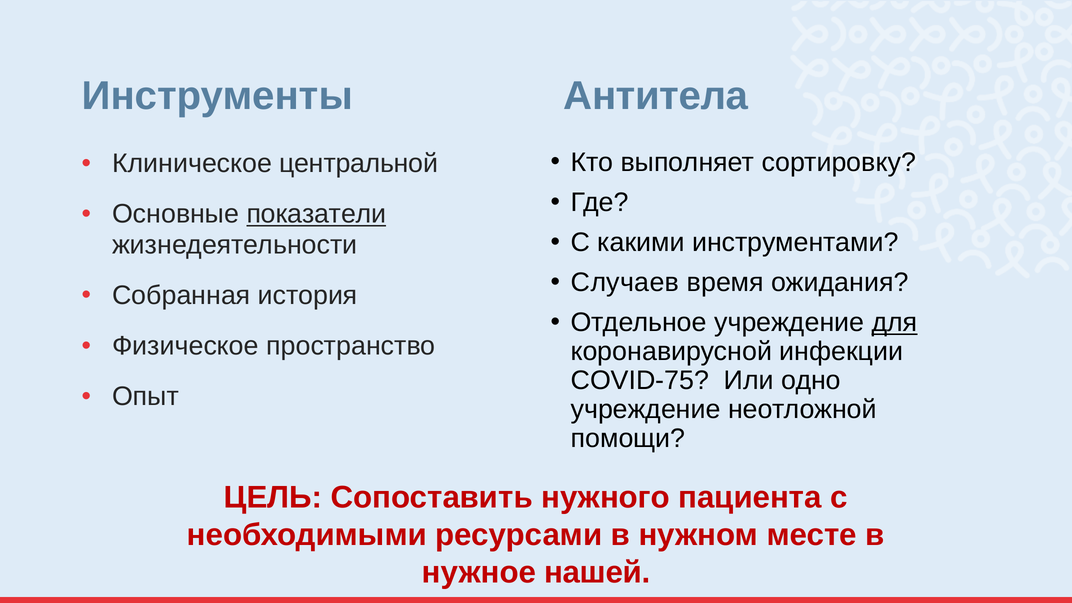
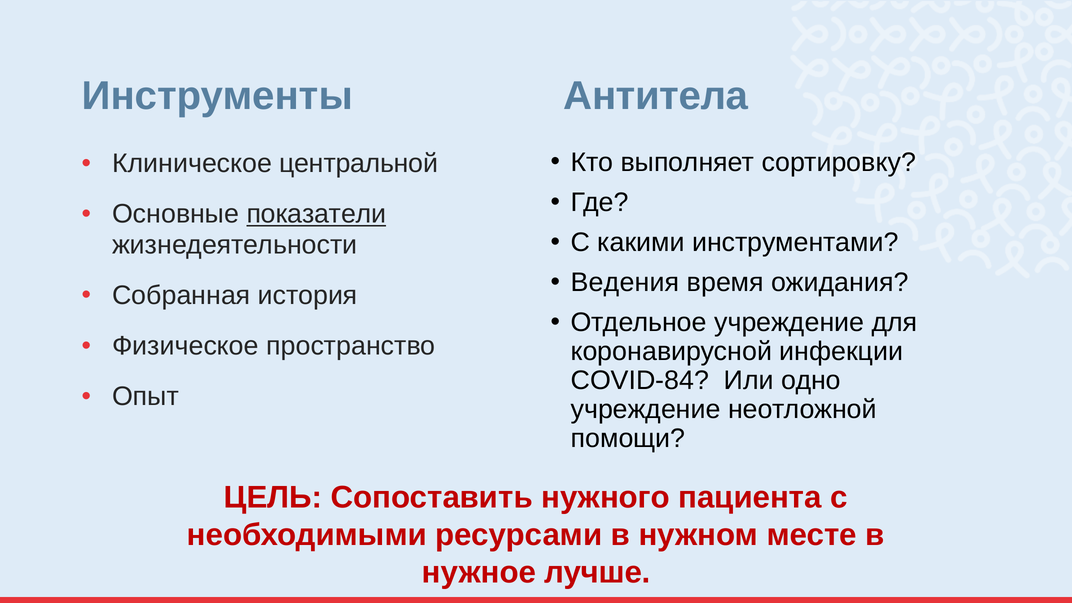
Случаев: Случаев -> Ведения
для underline: present -> none
COVID-75: COVID-75 -> COVID-84
нашей: нашей -> лучше
